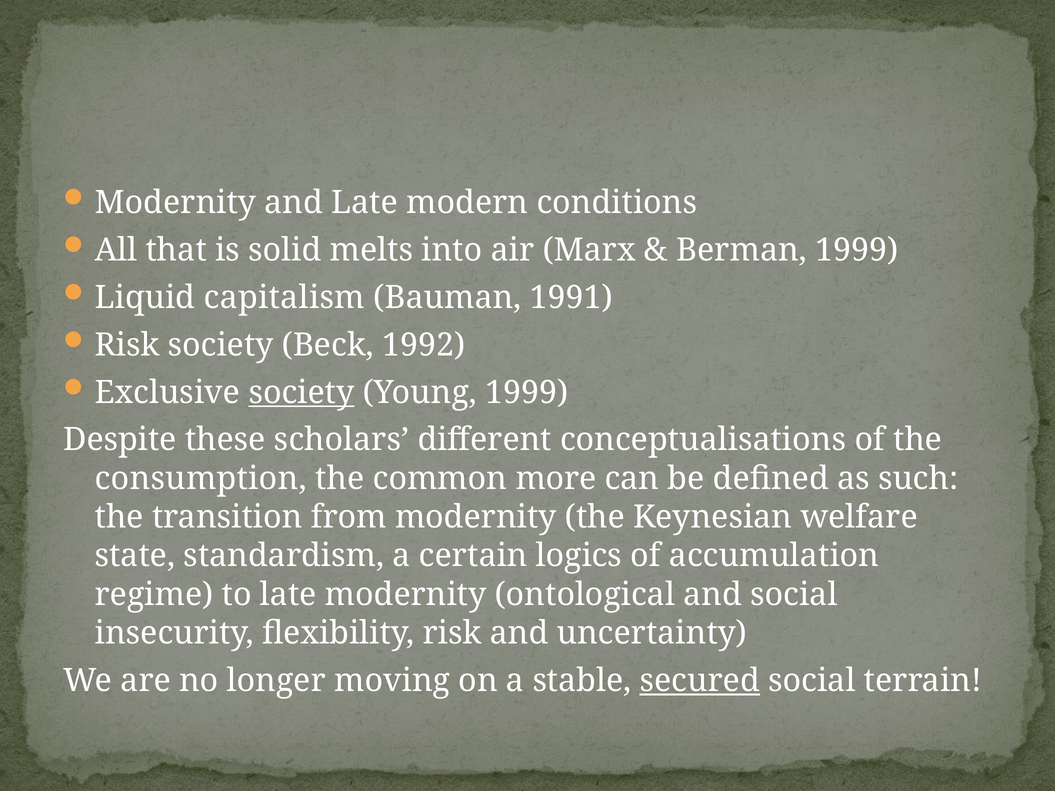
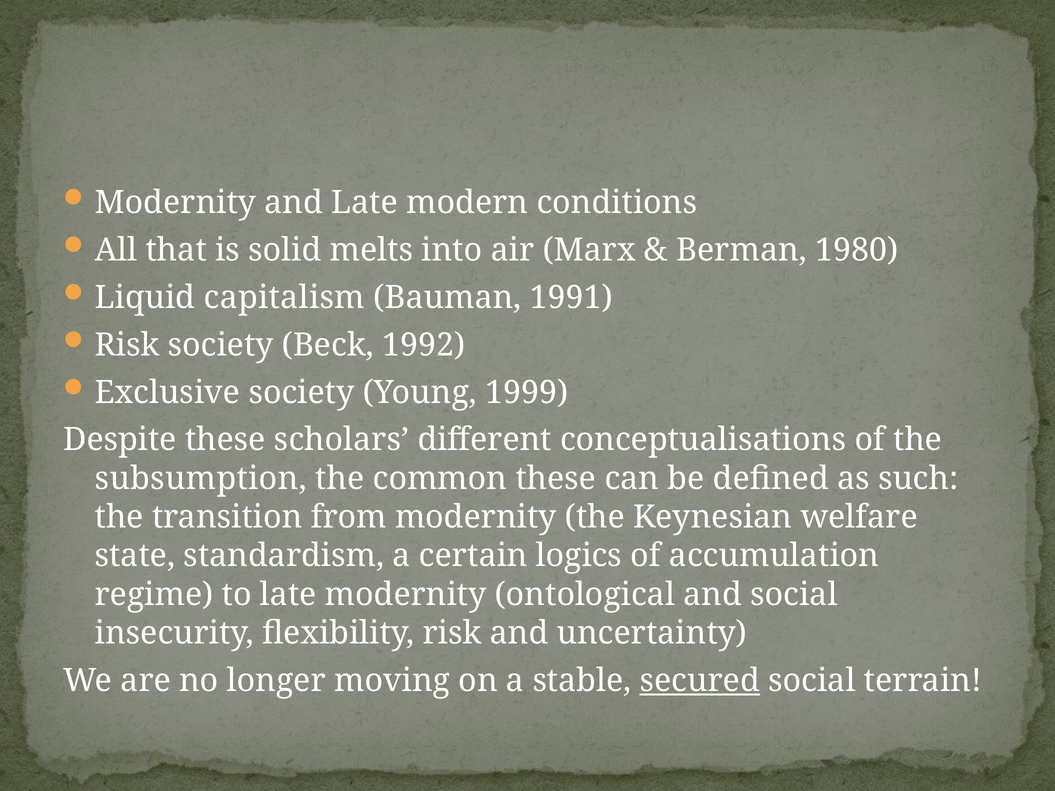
Berman 1999: 1999 -> 1980
society at (302, 393) underline: present -> none
consumption: consumption -> subsumption
common more: more -> these
